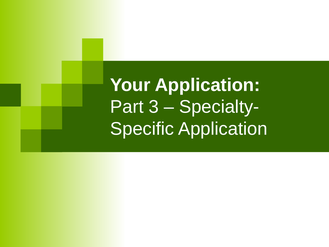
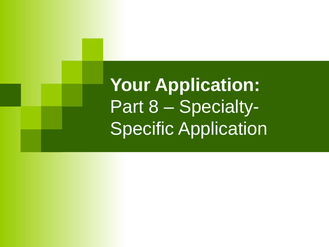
3: 3 -> 8
